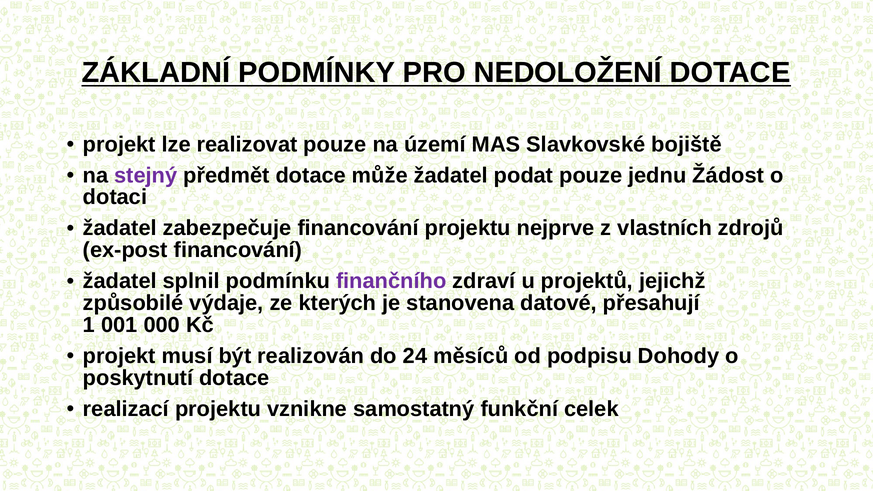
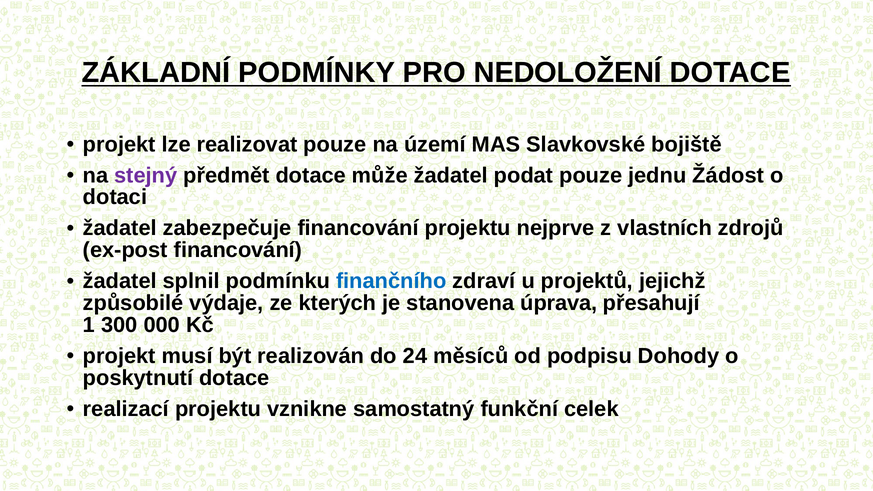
finančního colour: purple -> blue
datové: datové -> úprava
001: 001 -> 300
